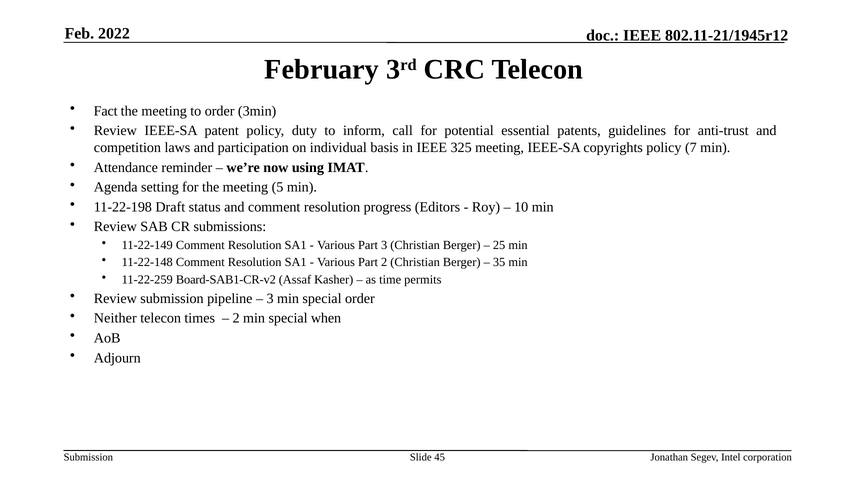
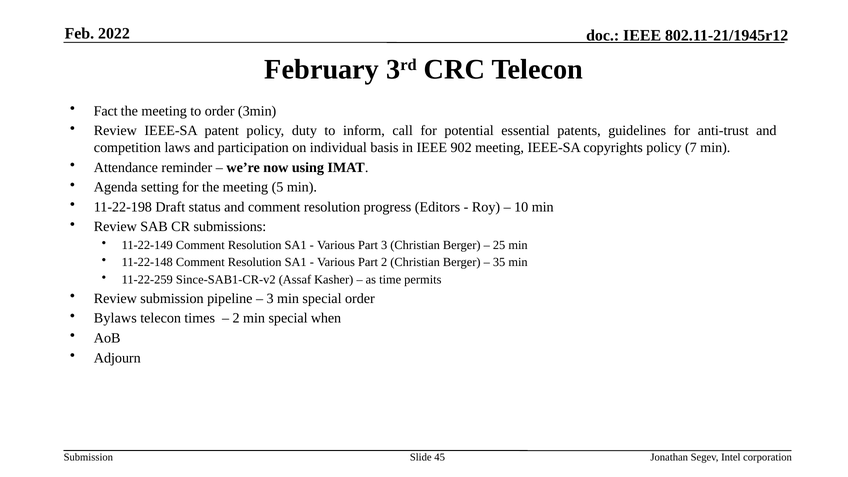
325: 325 -> 902
Board-SAB1-CR-v2: Board-SAB1-CR-v2 -> Since-SAB1-CR-v2
Neither: Neither -> Bylaws
